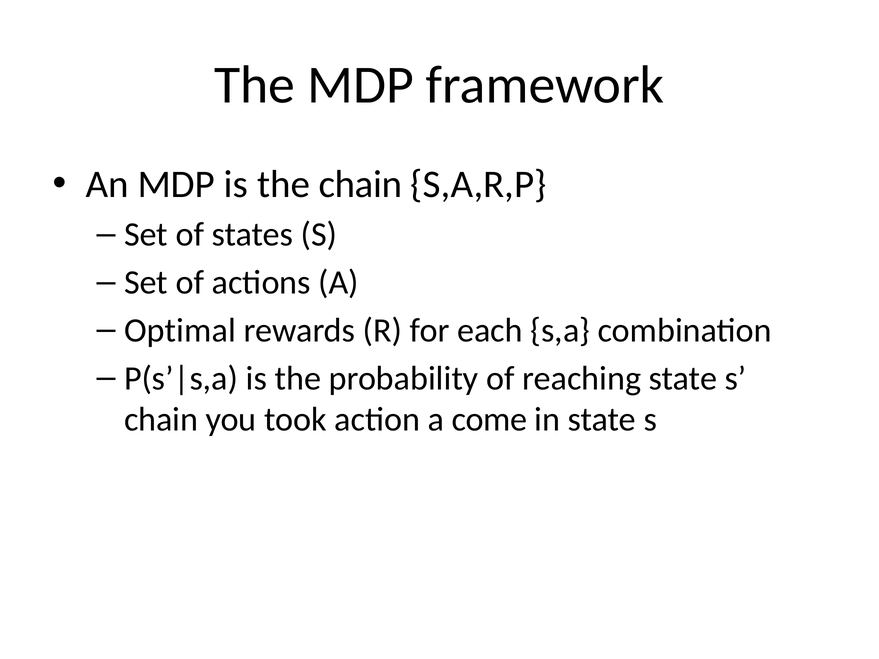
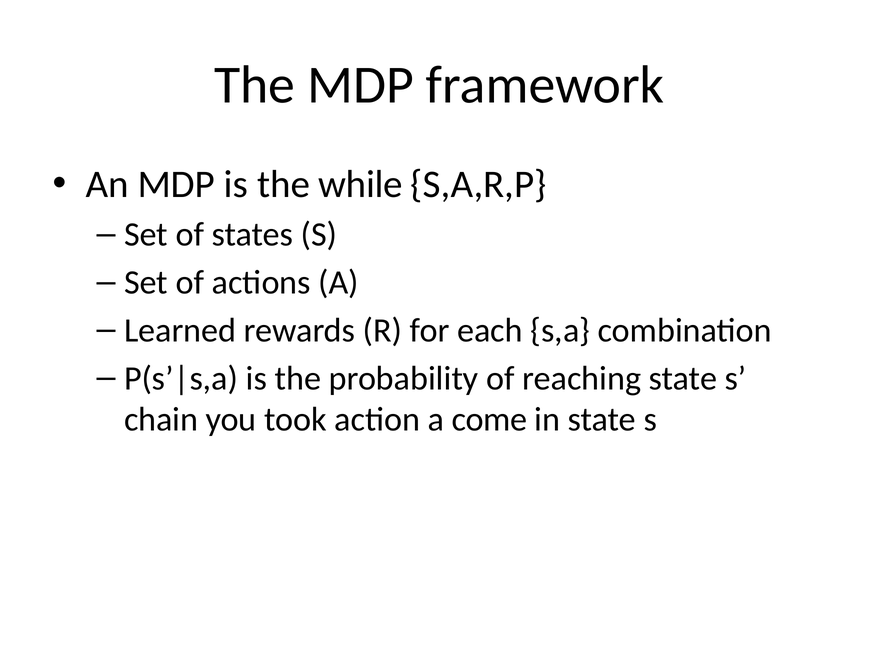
the chain: chain -> while
Optimal: Optimal -> Learned
